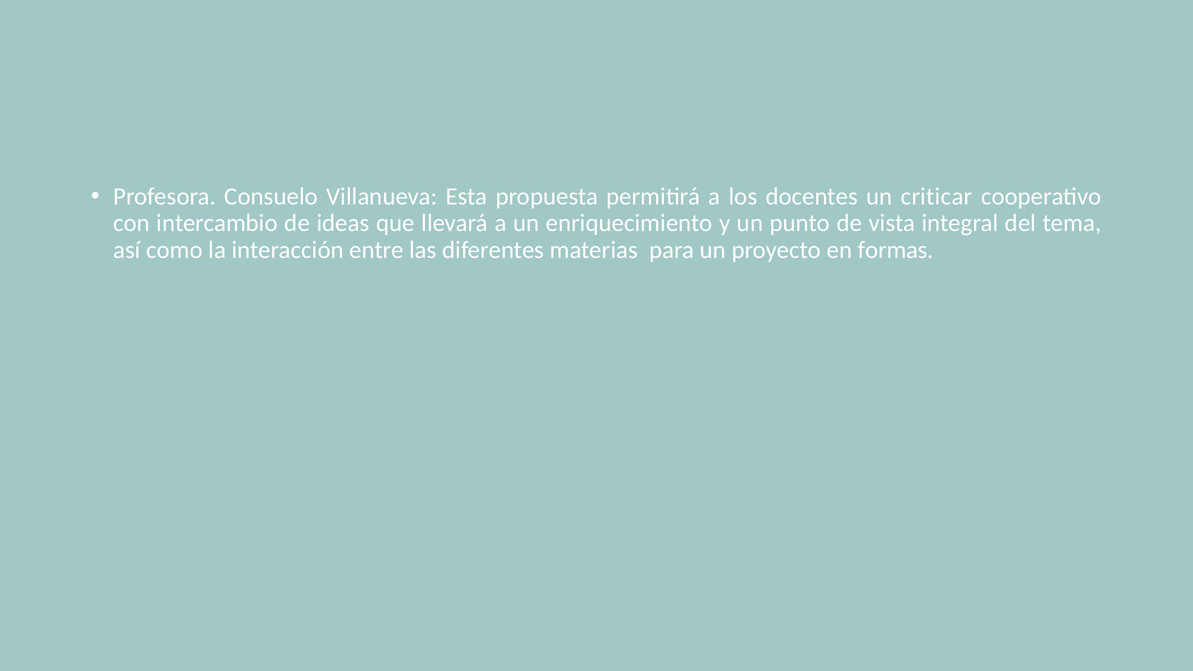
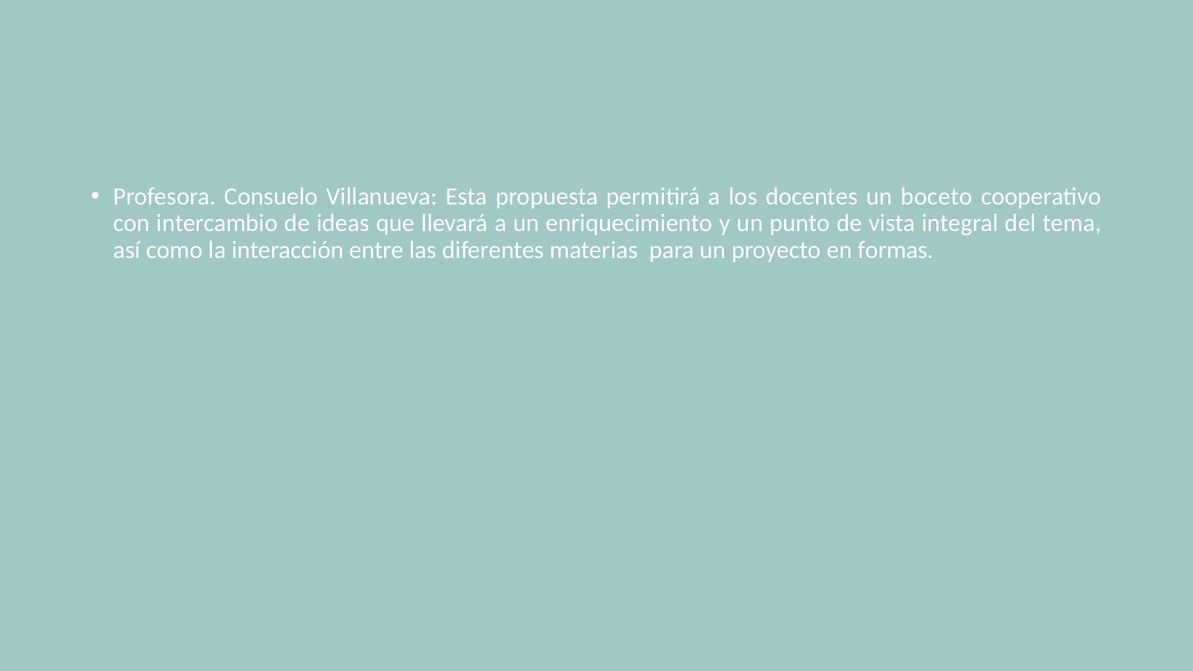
criticar: criticar -> boceto
